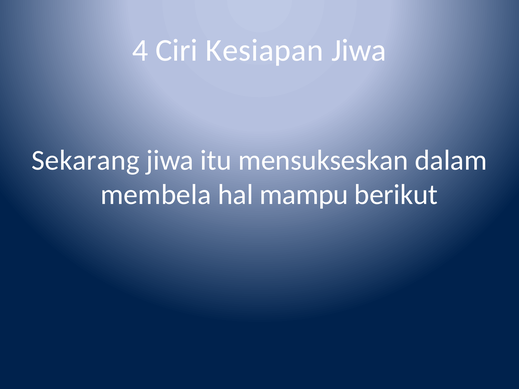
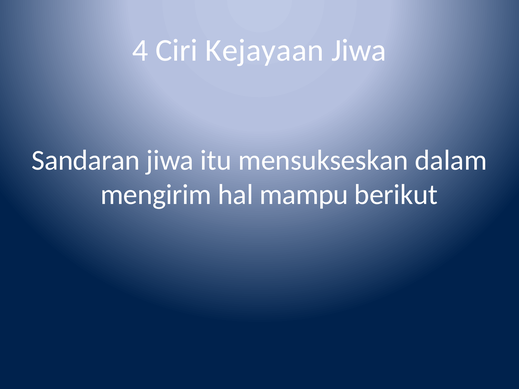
Kesiapan: Kesiapan -> Kejayaan
Sekarang: Sekarang -> Sandaran
membela: membela -> mengirim
